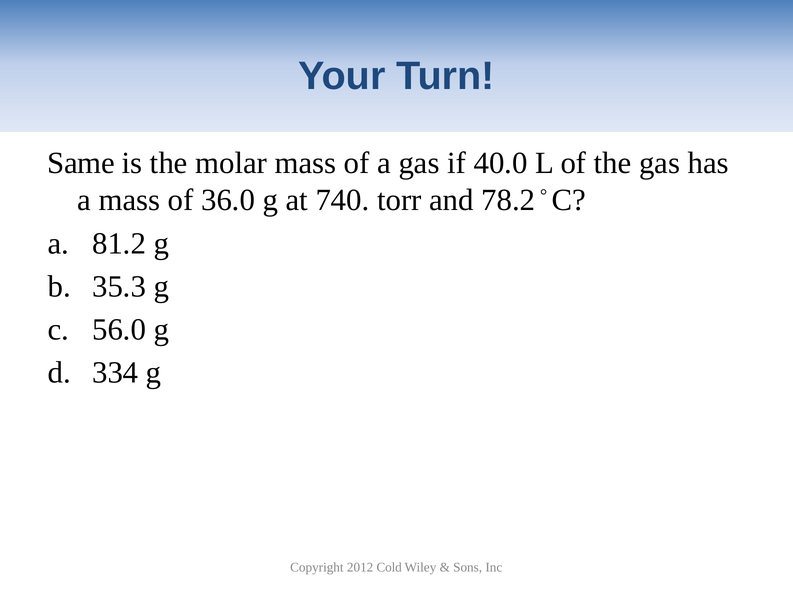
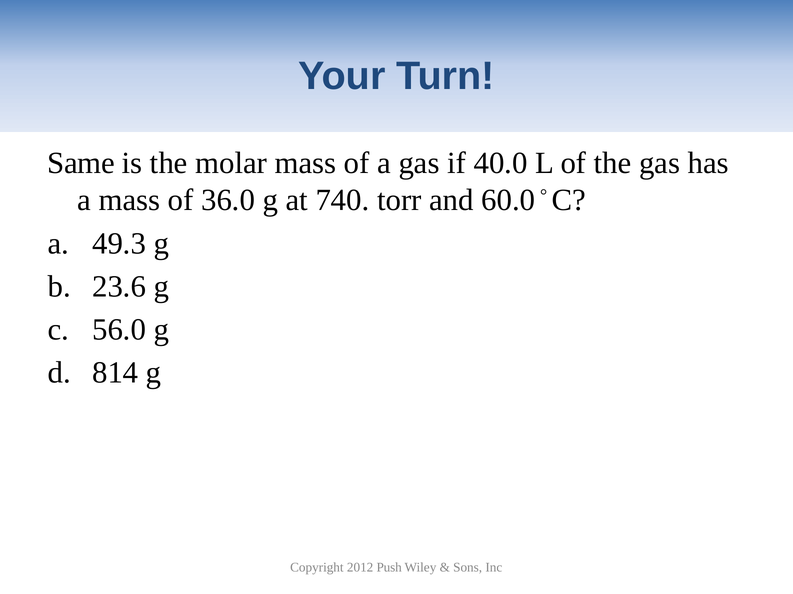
78.2: 78.2 -> 60.0
81.2: 81.2 -> 49.3
35.3: 35.3 -> 23.6
334: 334 -> 814
Cold: Cold -> Push
